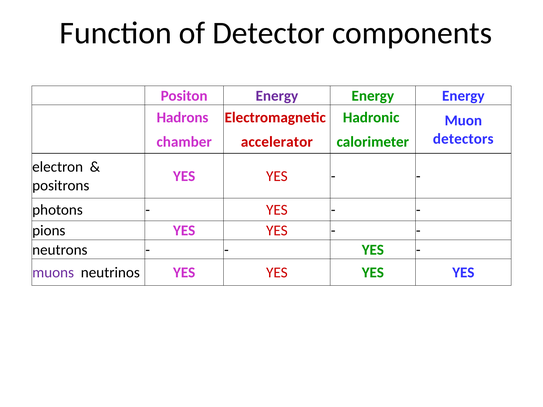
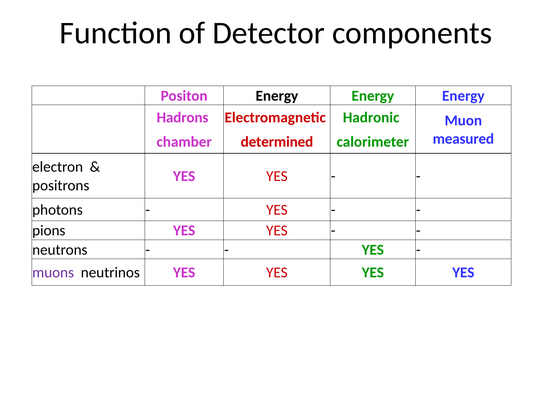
Energy at (277, 96) colour: purple -> black
detectors: detectors -> measured
accelerator: accelerator -> determined
